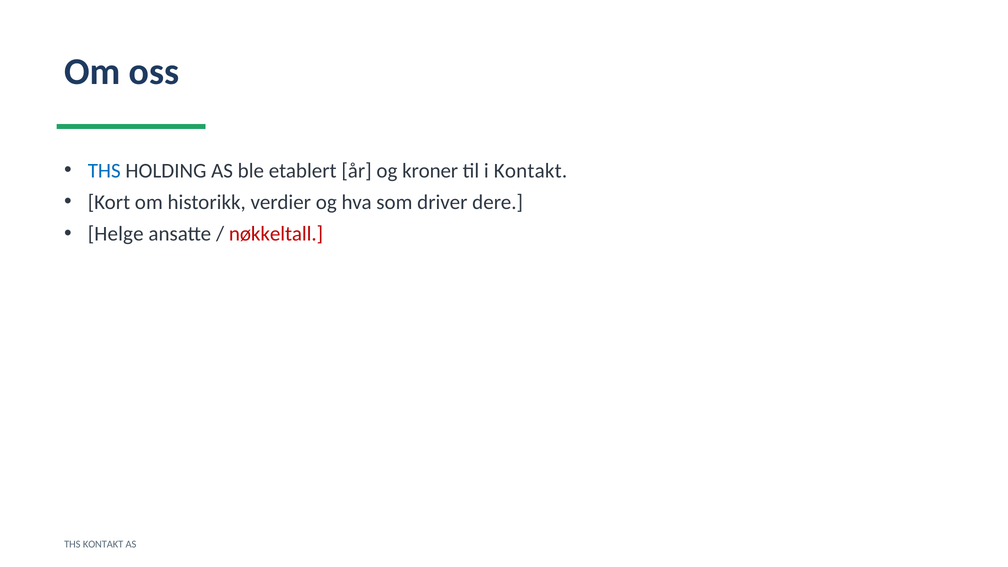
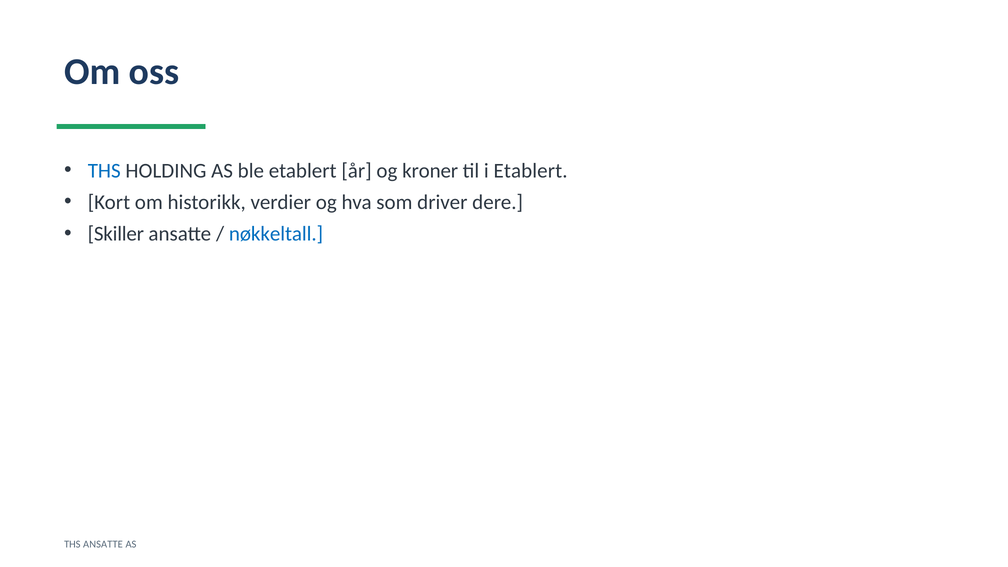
i Kontakt: Kontakt -> Etablert
Helge: Helge -> Skiller
nøkkeltall colour: red -> blue
THS KONTAKT: KONTAKT -> ANSATTE
